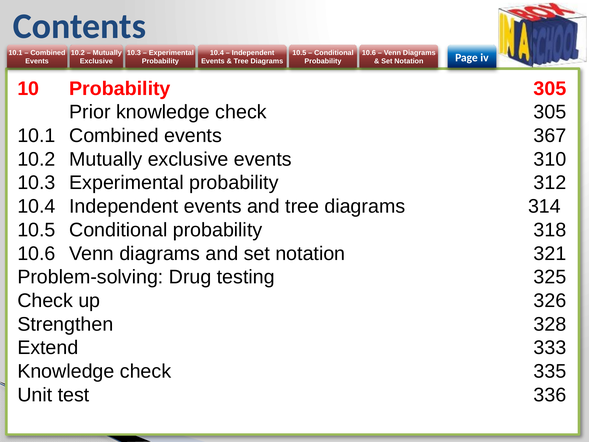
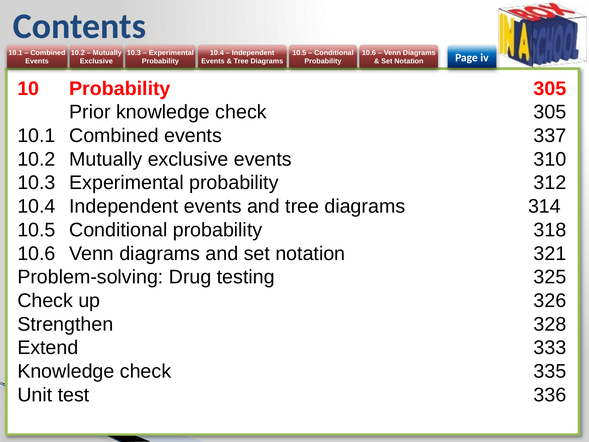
367: 367 -> 337
